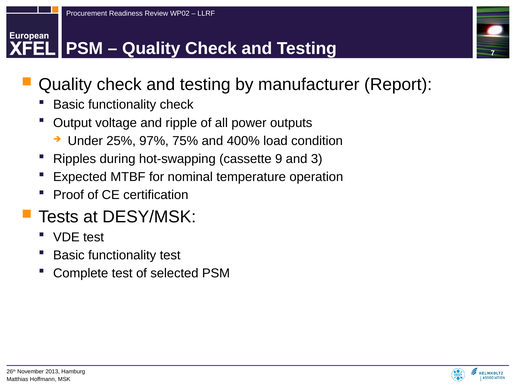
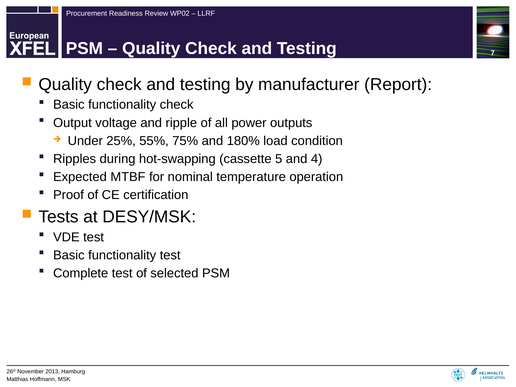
97%: 97% -> 55%
400%: 400% -> 180%
9: 9 -> 5
3: 3 -> 4
